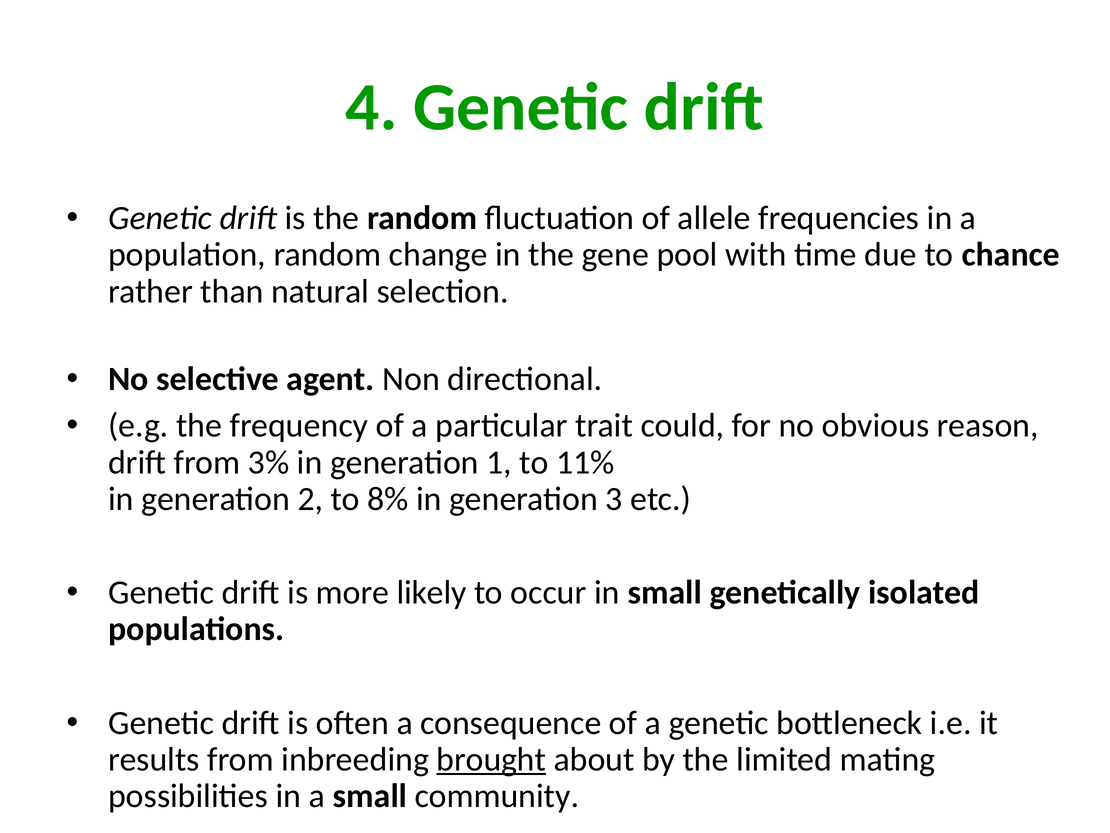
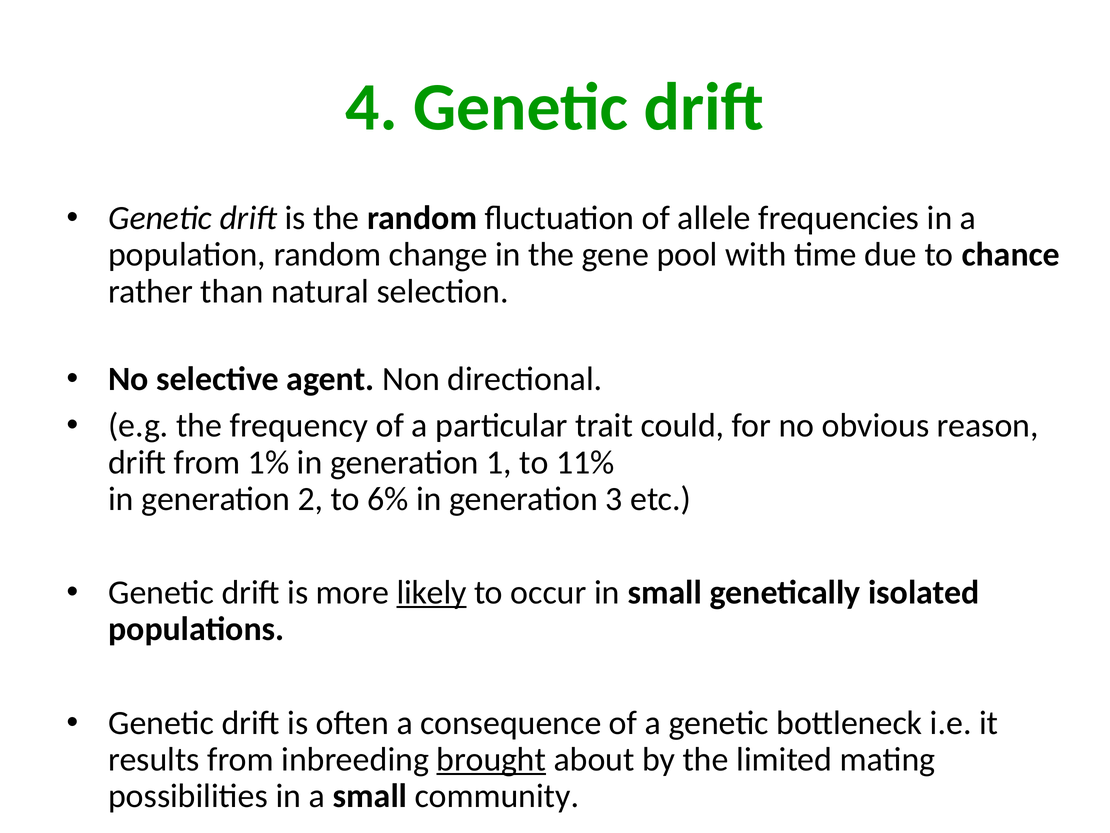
3%: 3% -> 1%
8%: 8% -> 6%
likely underline: none -> present
